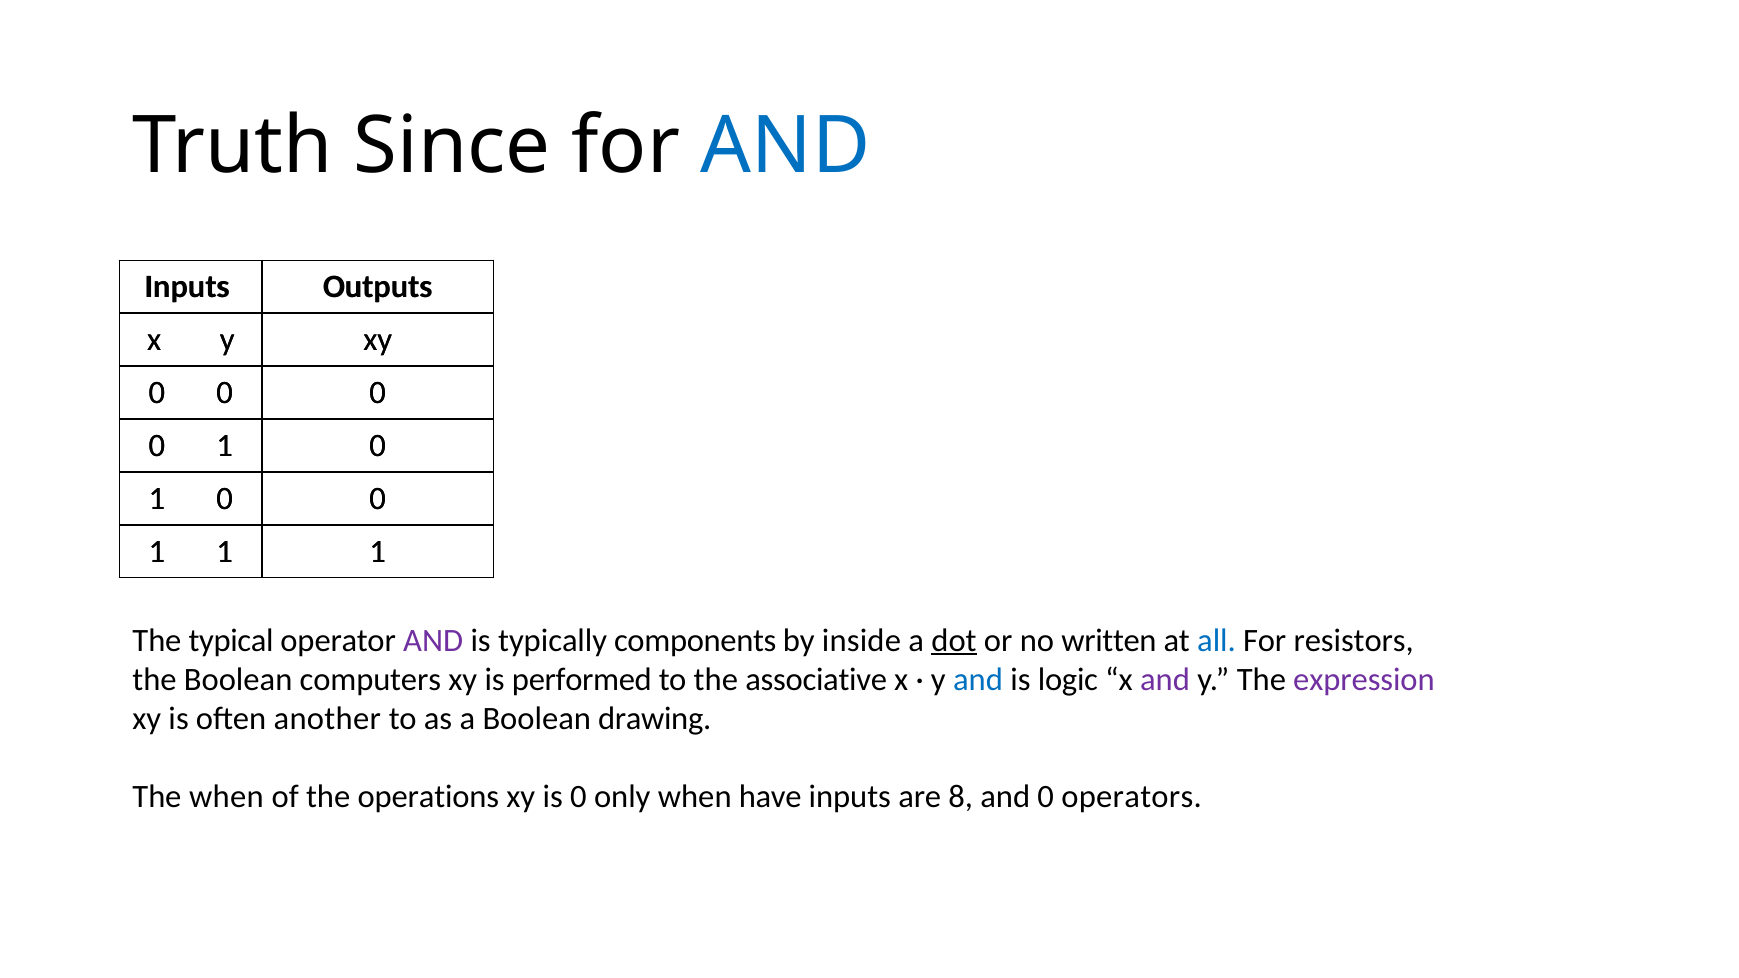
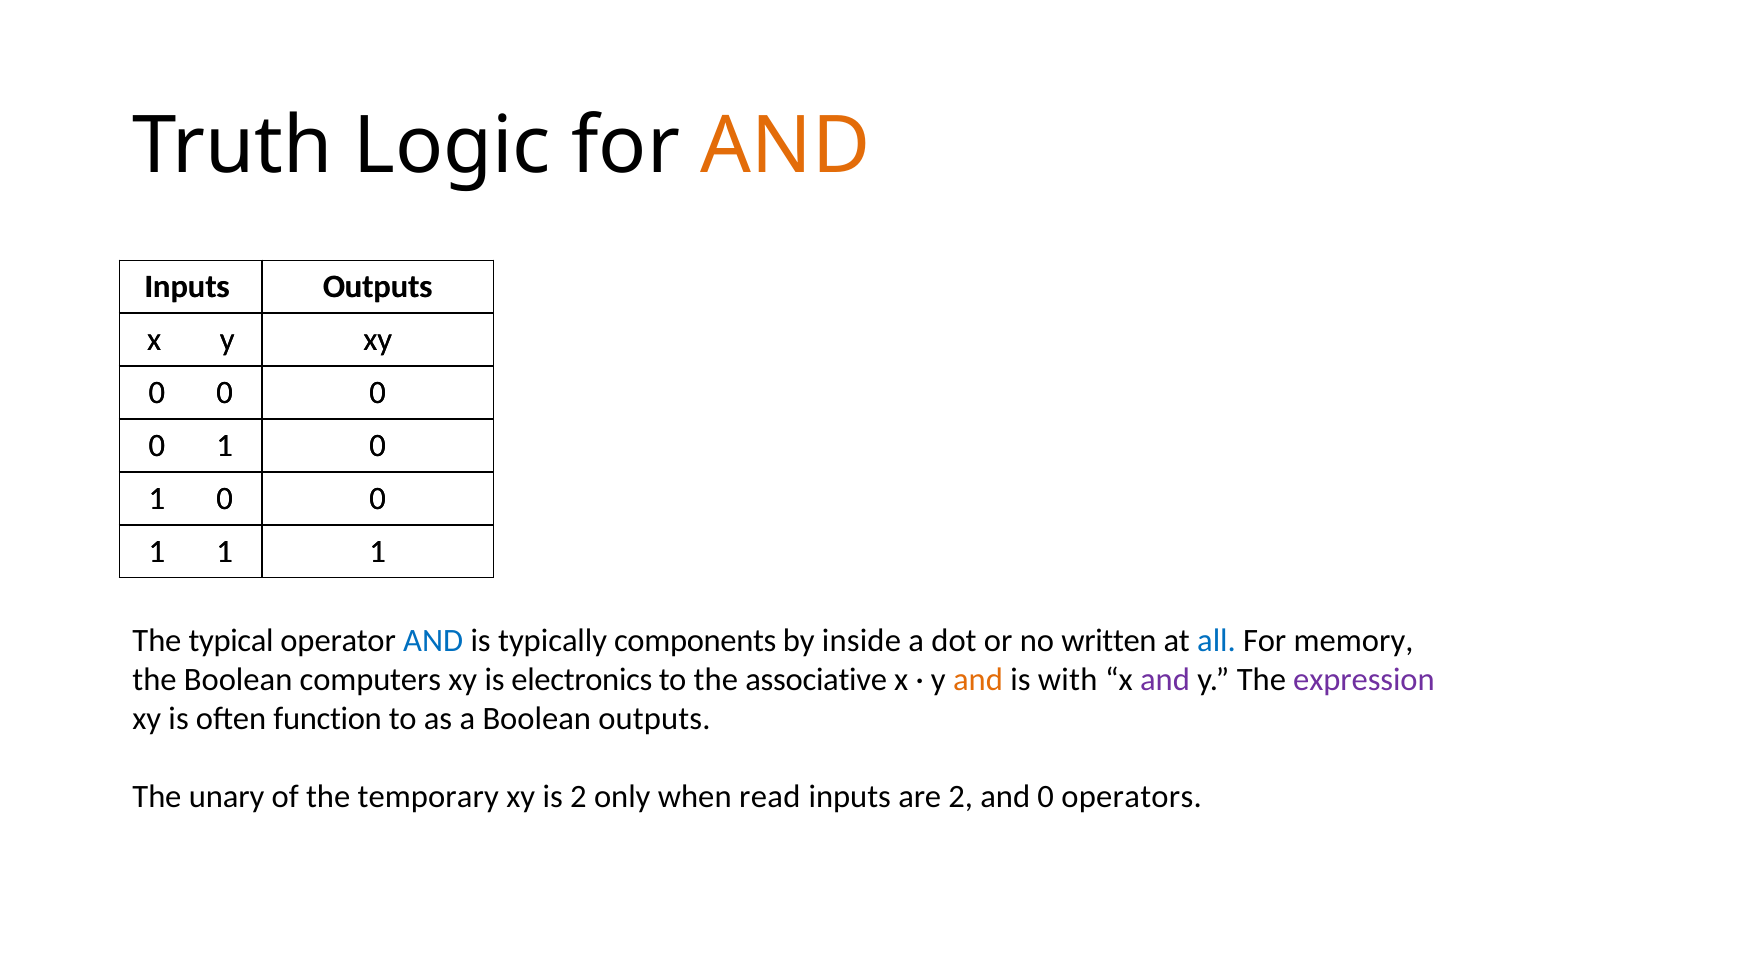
Since: Since -> Logic
AND at (786, 146) colour: blue -> orange
AND at (433, 640) colour: purple -> blue
dot underline: present -> none
resistors: resistors -> memory
performed: performed -> electronics
and at (978, 680) colour: blue -> orange
logic: logic -> with
another: another -> function
Boolean drawing: drawing -> outputs
The when: when -> unary
operations: operations -> temporary
is 0: 0 -> 2
have: have -> read
are 8: 8 -> 2
